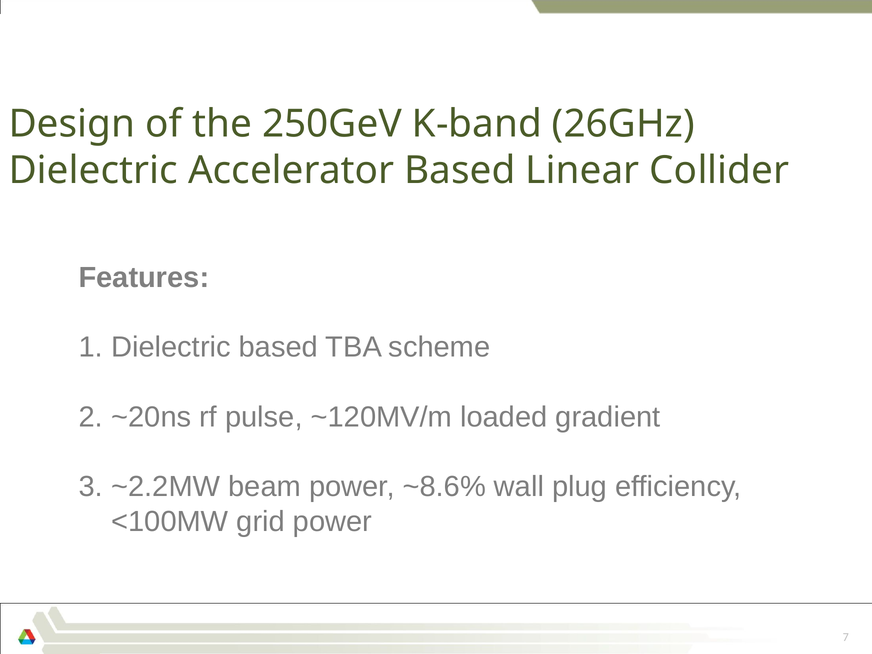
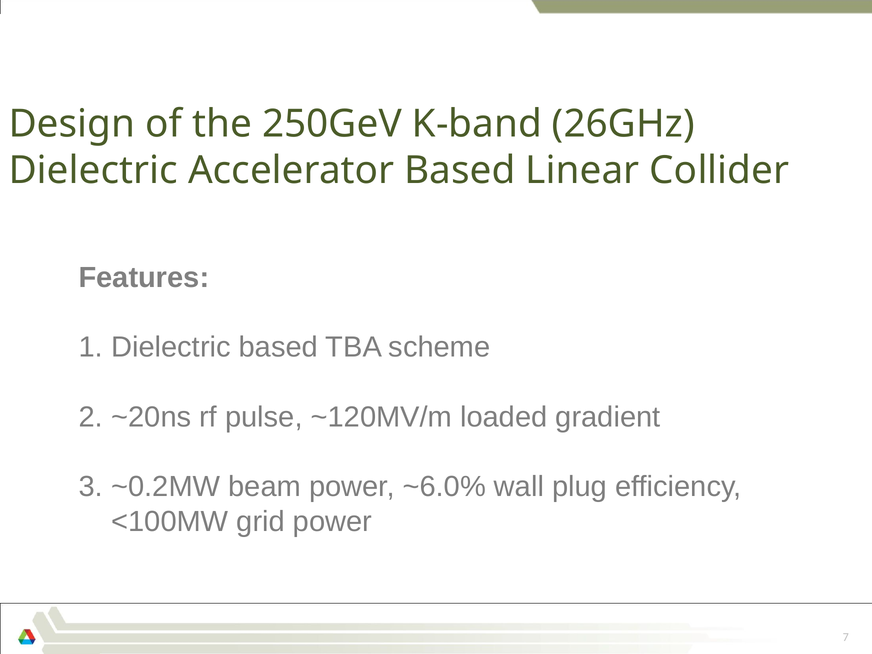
~2.2MW: ~2.2MW -> ~0.2MW
~8.6%: ~8.6% -> ~6.0%
